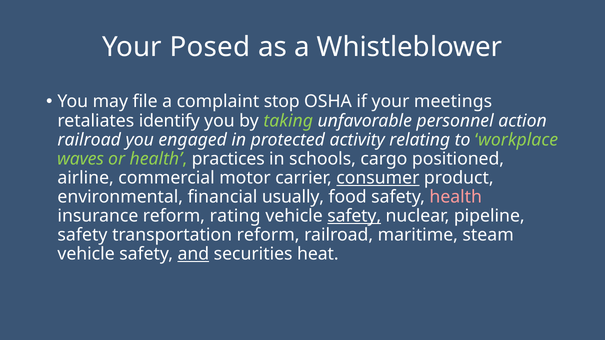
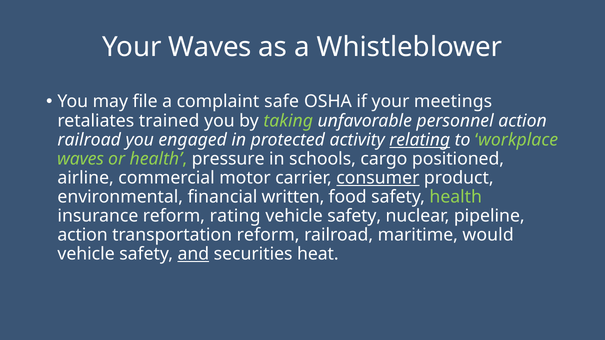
Your Posed: Posed -> Waves
stop: stop -> safe
identify: identify -> trained
relating underline: none -> present
practices: practices -> pressure
usually: usually -> written
health at (456, 197) colour: pink -> light green
safety at (354, 216) underline: present -> none
safety at (82, 235): safety -> action
steam: steam -> would
